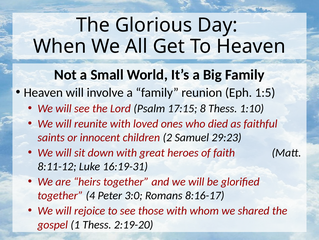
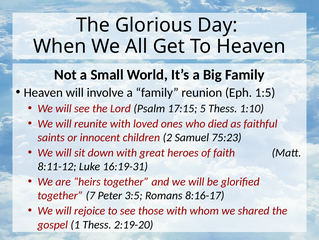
8: 8 -> 5
29:23: 29:23 -> 75:23
4: 4 -> 7
3:0: 3:0 -> 3:5
